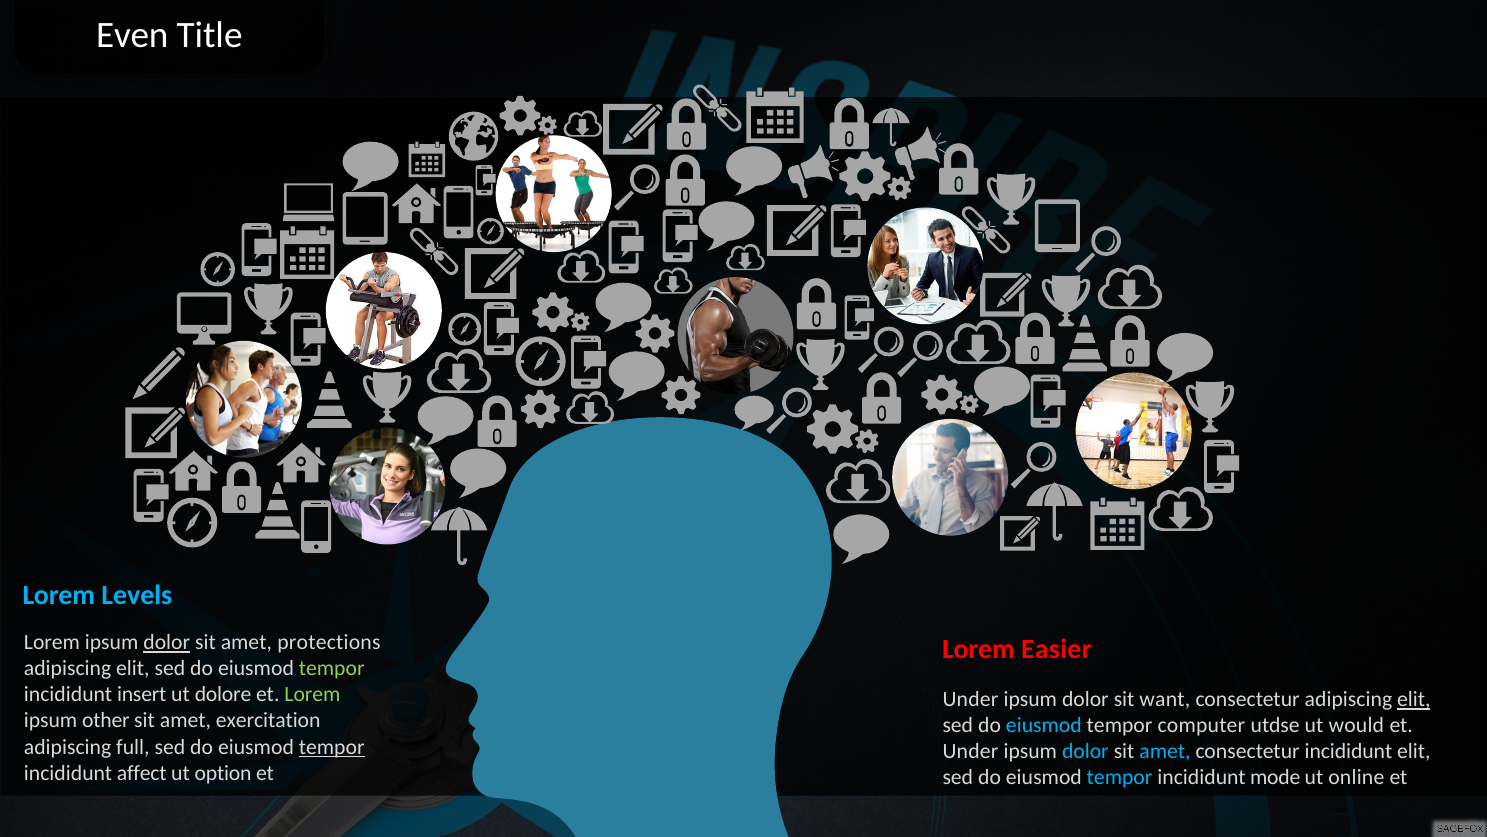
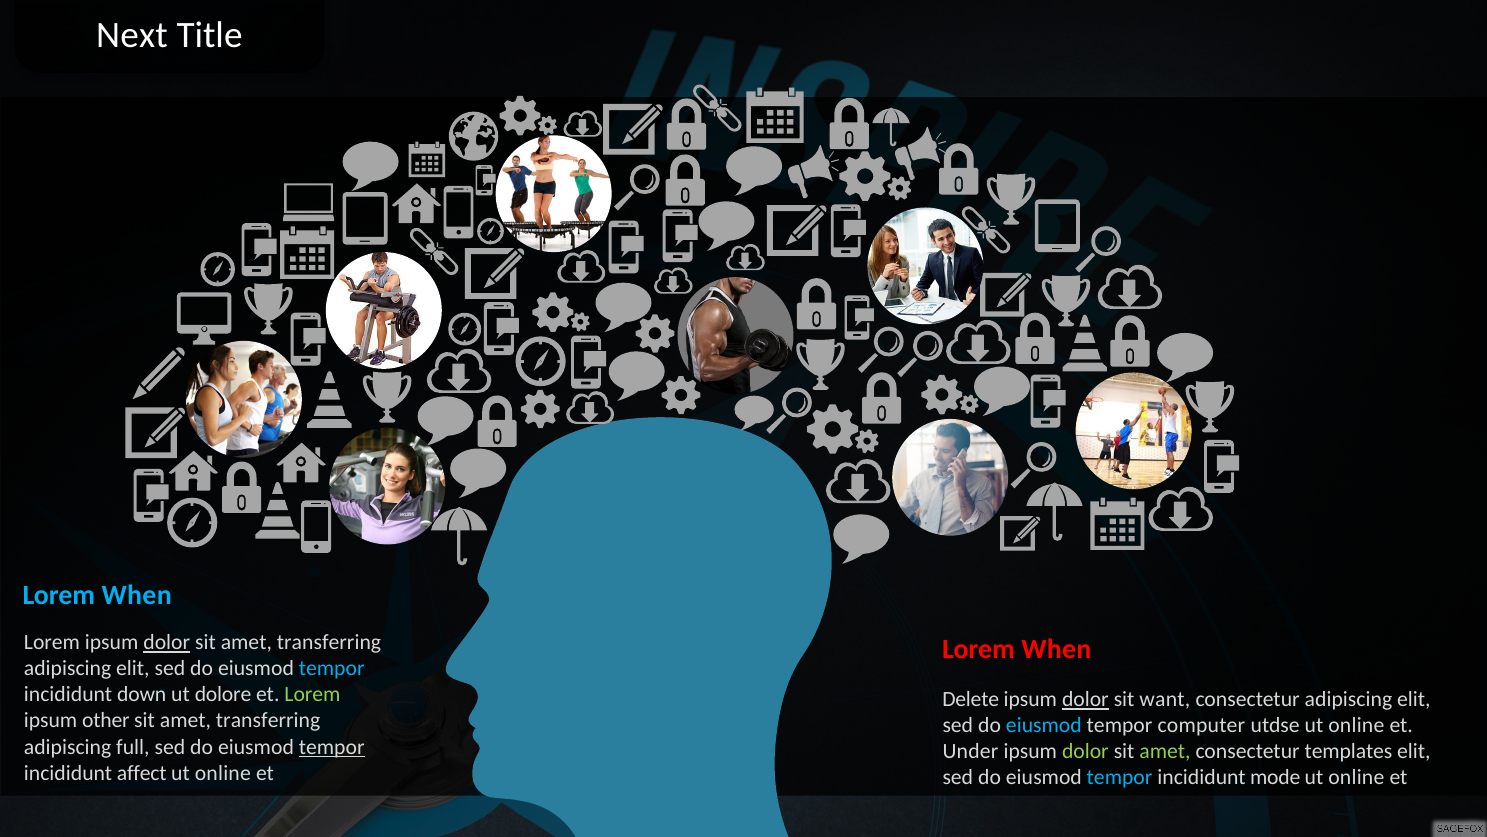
Even: Even -> Next
Levels at (137, 595): Levels -> When
protections at (329, 642): protections -> transferring
Easier at (1056, 648): Easier -> When
tempor at (332, 668) colour: light green -> light blue
insert: insert -> down
Under at (970, 699): Under -> Delete
dolor at (1085, 699) underline: none -> present
elit at (1414, 699) underline: present -> none
exercitation at (268, 720): exercitation -> transferring
utdse ut would: would -> online
dolor at (1085, 751) colour: light blue -> light green
amet at (1165, 751) colour: light blue -> light green
consectetur incididunt: incididunt -> templates
option at (223, 772): option -> online
